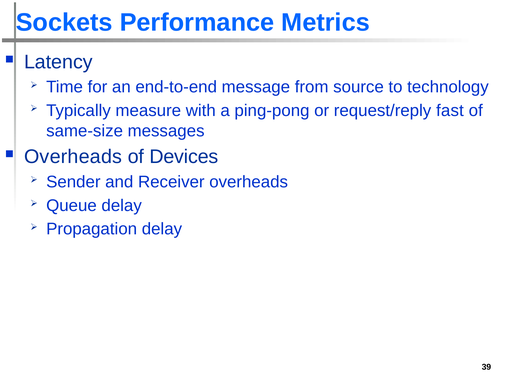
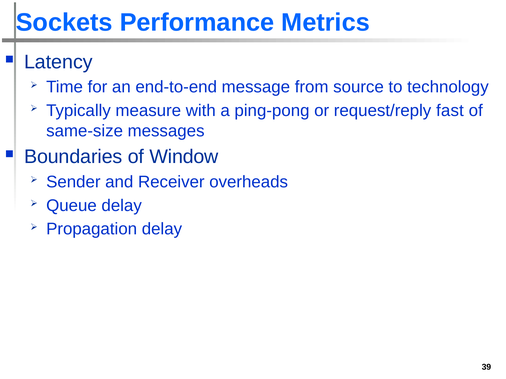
Overheads at (73, 157): Overheads -> Boundaries
Devices: Devices -> Window
